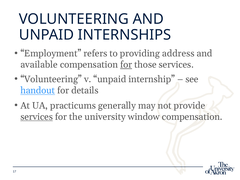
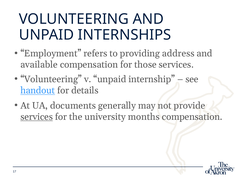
for at (126, 65) underline: present -> none
practicums: practicums -> documents
window: window -> months
